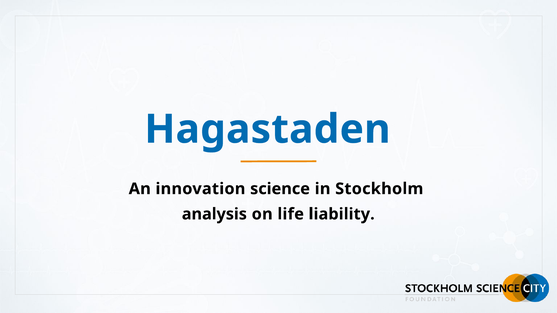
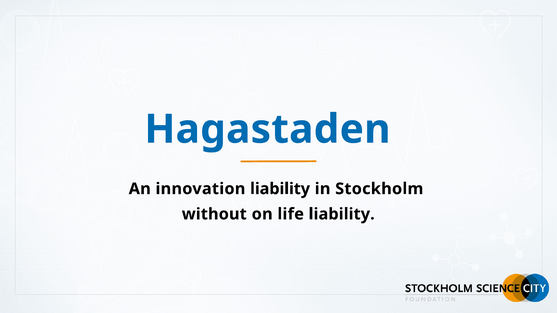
innovation science: science -> liability
analysis: analysis -> without
